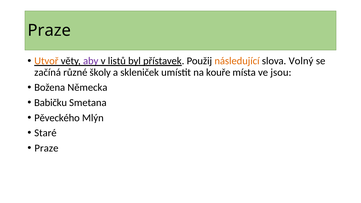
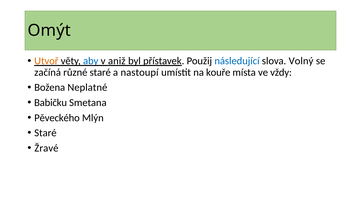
Praze at (49, 30): Praze -> Omýt
aby colour: purple -> blue
listů: listů -> aniž
následující colour: orange -> blue
různé školy: školy -> staré
skleniček: skleniček -> nastoupí
jsou: jsou -> vždy
Německa: Německa -> Neplatné
Praze at (46, 148): Praze -> Žravé
